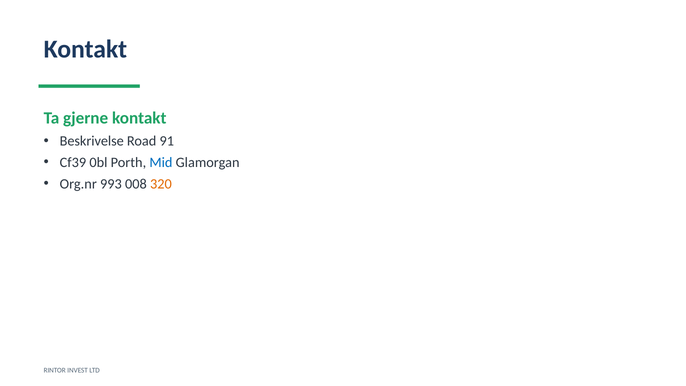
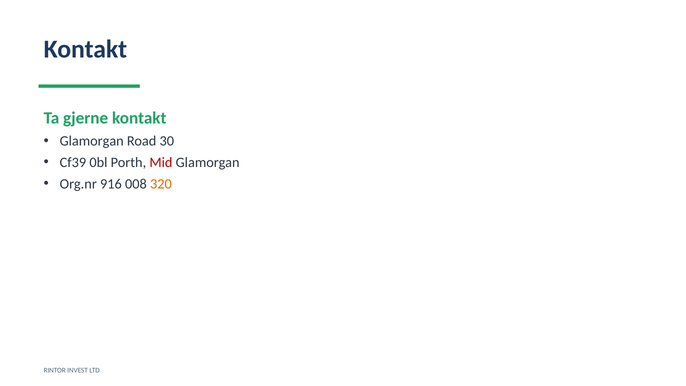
Beskrivelse at (92, 141): Beskrivelse -> Glamorgan
91: 91 -> 30
Mid colour: blue -> red
993: 993 -> 916
